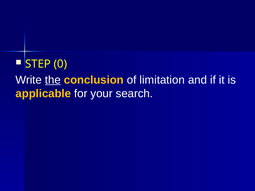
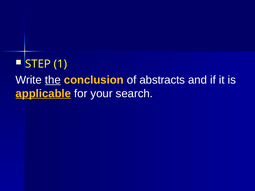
0: 0 -> 1
limitation: limitation -> abstracts
applicable underline: none -> present
